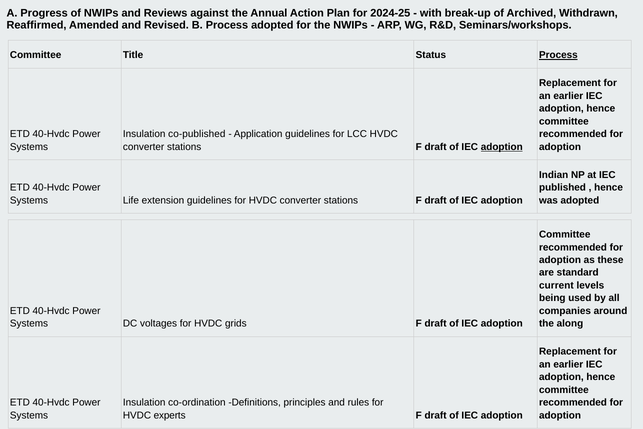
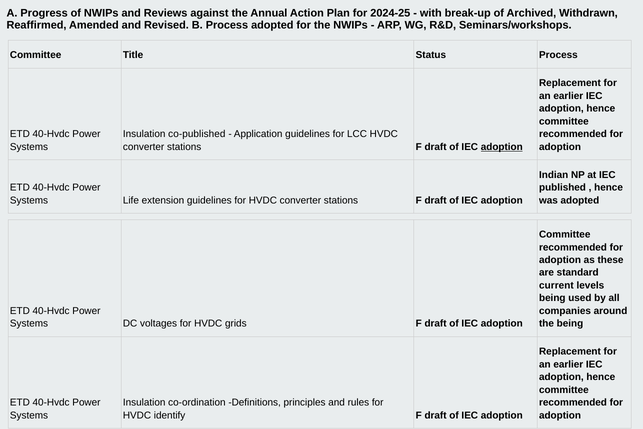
Process at (558, 55) underline: present -> none
the along: along -> being
experts: experts -> identify
